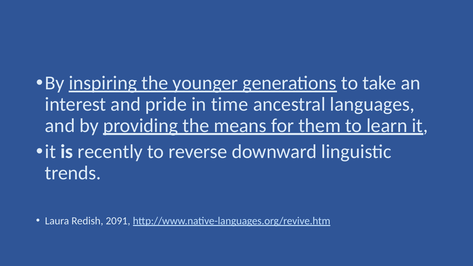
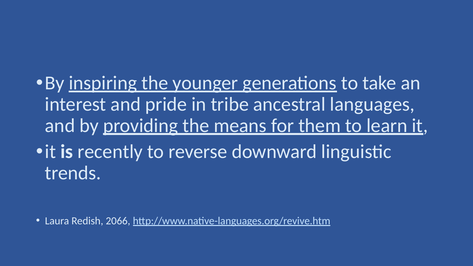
time: time -> tribe
2091: 2091 -> 2066
